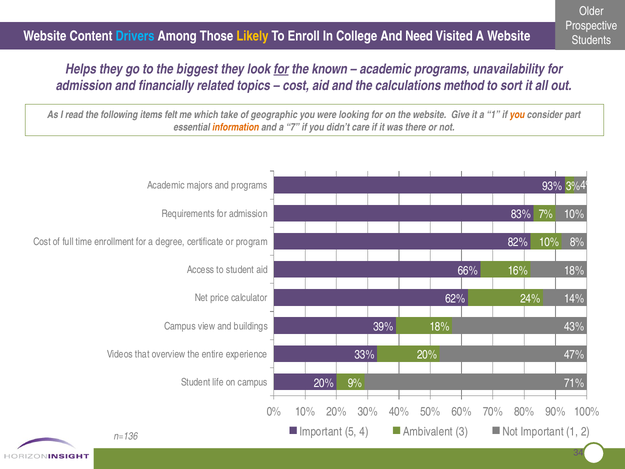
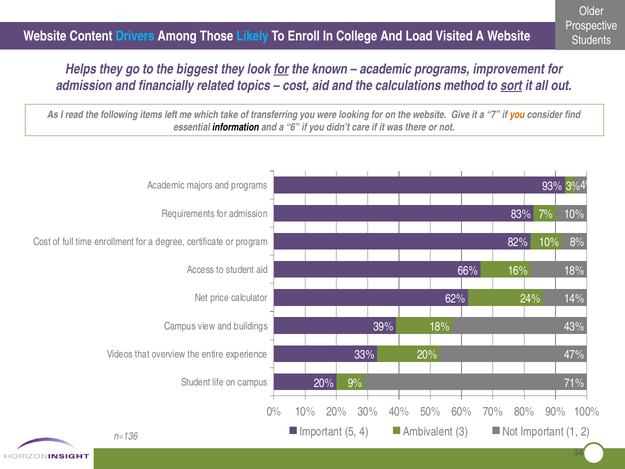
Likely colour: yellow -> light blue
Need: Need -> Load
unavailability: unavailability -> improvement
sort underline: none -> present
felt: felt -> left
geographic: geographic -> transferring
a 1: 1 -> 7
part: part -> find
information colour: orange -> black
7: 7 -> 6
